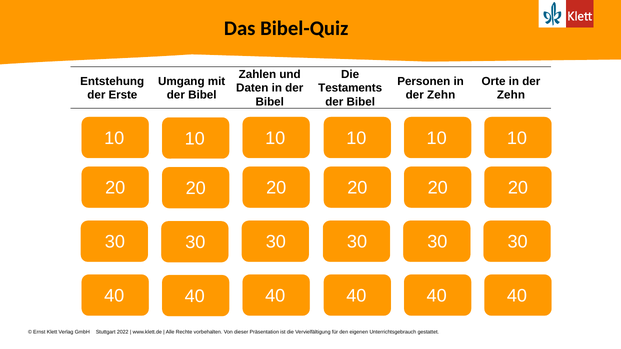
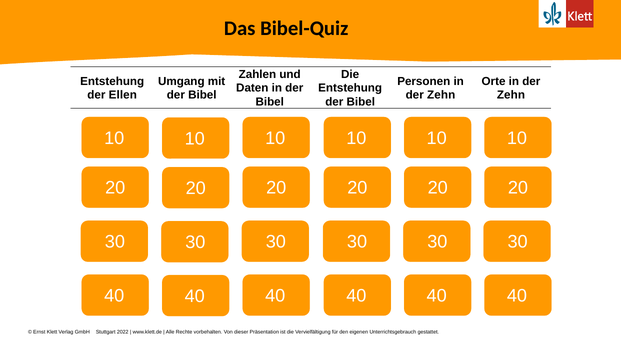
Testaments at (350, 88): Testaments -> Entstehung
Erste: Erste -> Ellen
